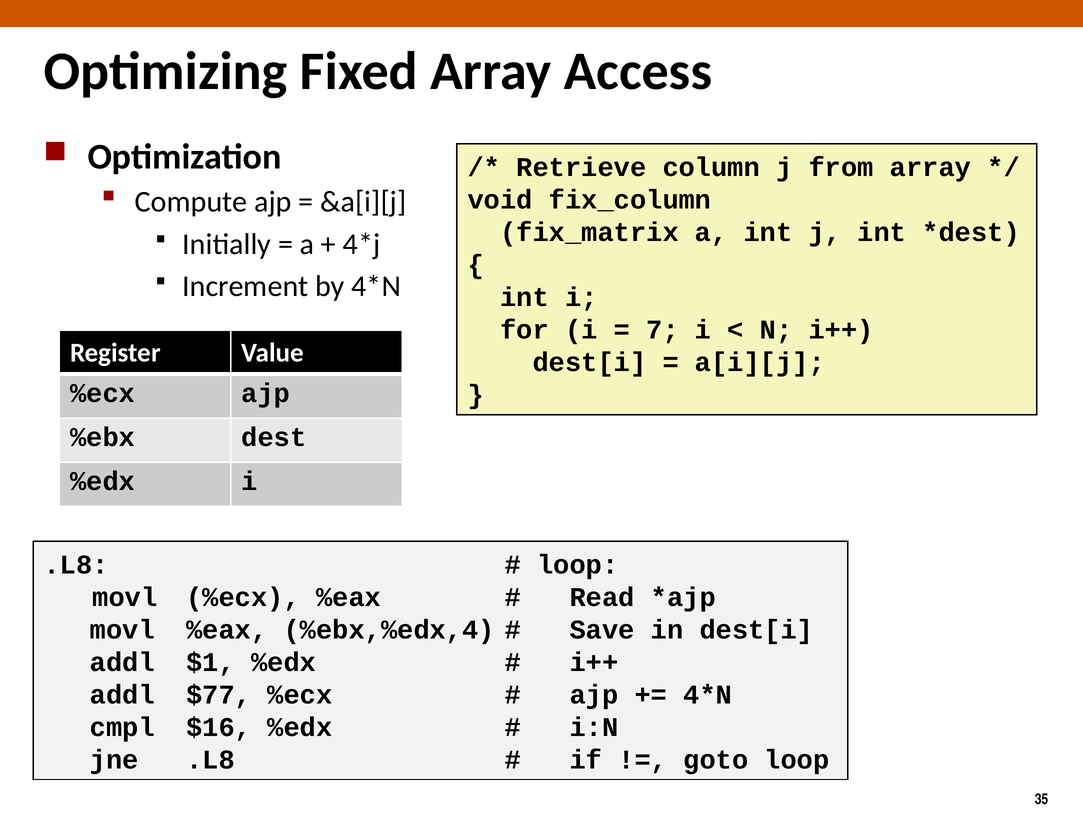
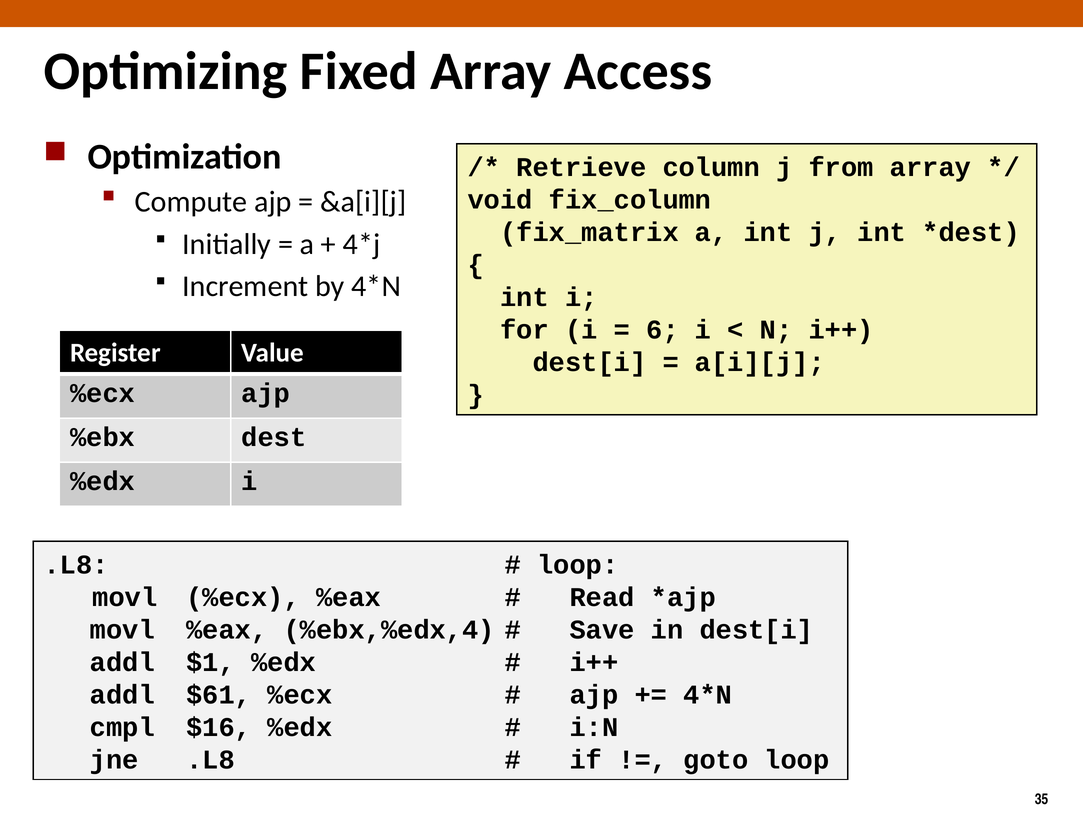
7: 7 -> 6
$77: $77 -> $61
